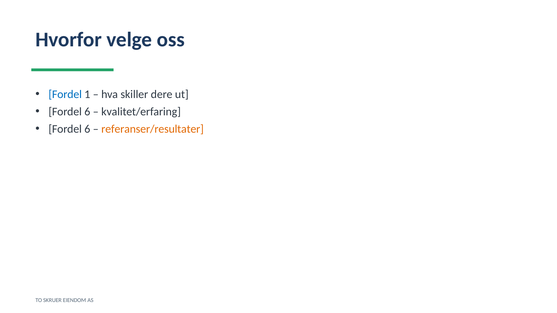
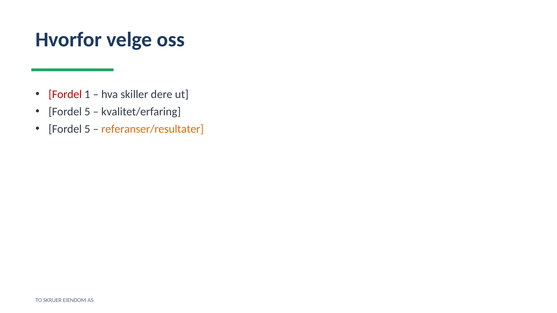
Fordel at (65, 94) colour: blue -> red
6 at (87, 112): 6 -> 5
6 at (87, 129): 6 -> 5
